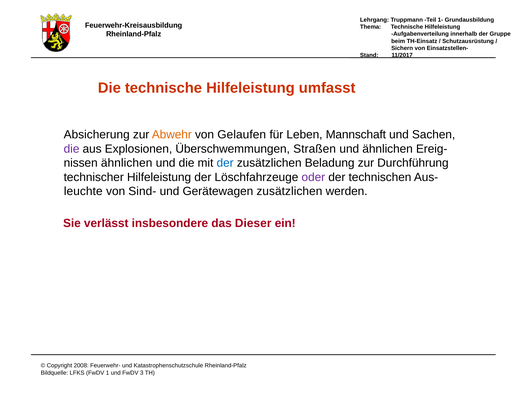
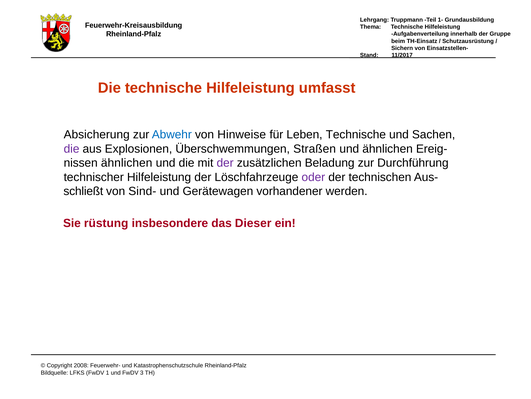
Abwehr colour: orange -> blue
Gelaufen: Gelaufen -> Hinweise
Leben Mannschaft: Mannschaft -> Technische
der at (225, 163) colour: blue -> purple
leuchte: leuchte -> schließt
Gerätewagen zusätzlichen: zusätzlichen -> vorhandener
verlässt: verlässt -> rüstung
